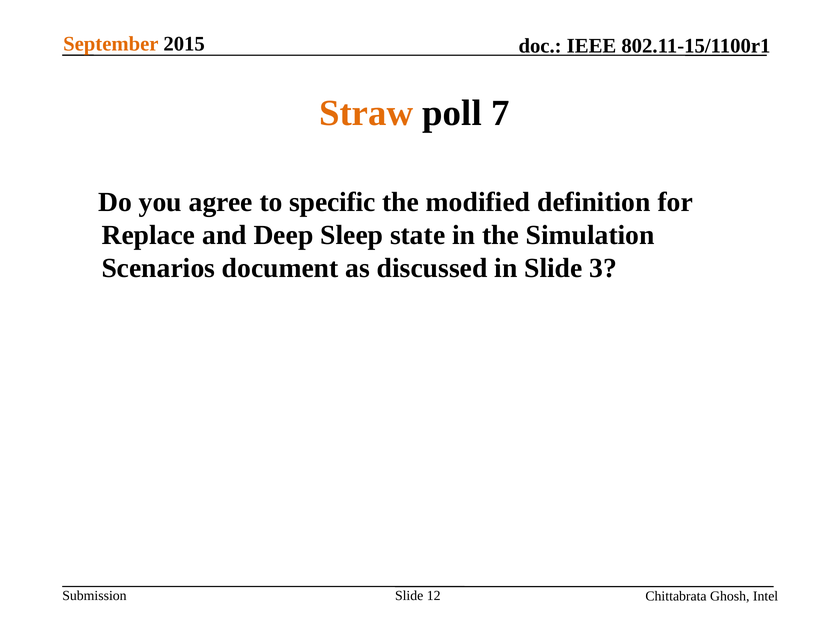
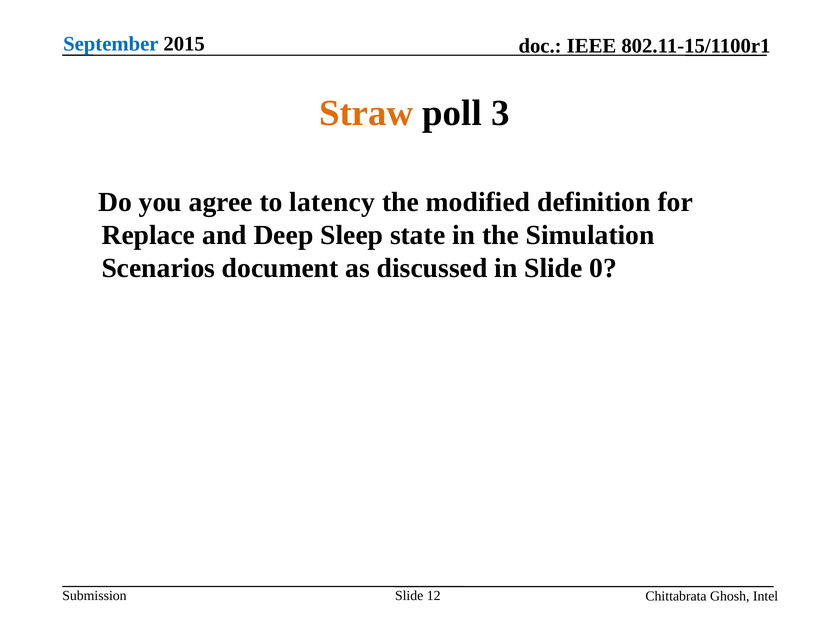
September colour: orange -> blue
7: 7 -> 3
specific: specific -> latency
3: 3 -> 0
